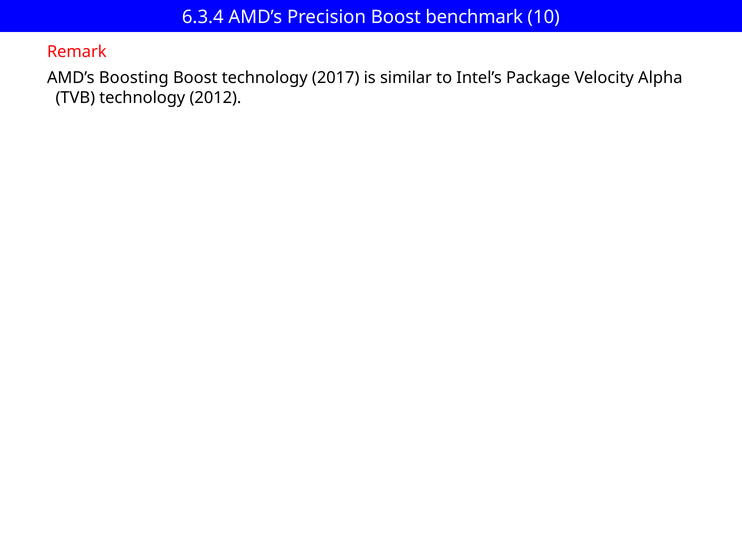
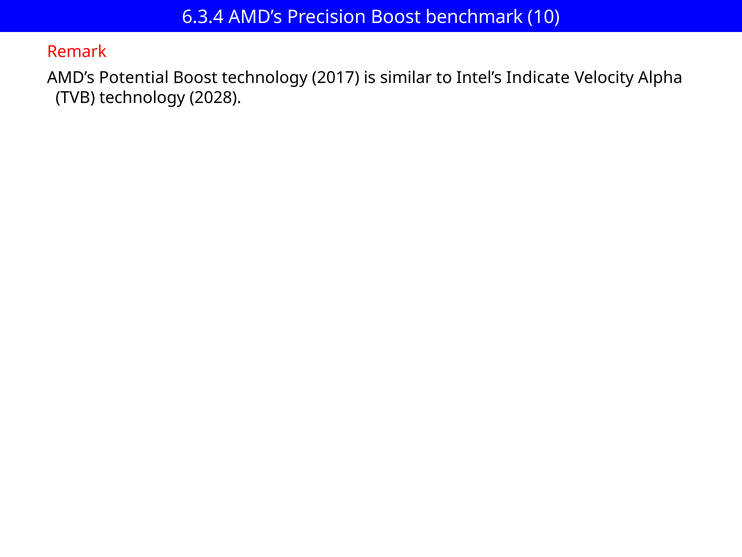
Boosting: Boosting -> Potential
Package: Package -> Indicate
2012: 2012 -> 2028
